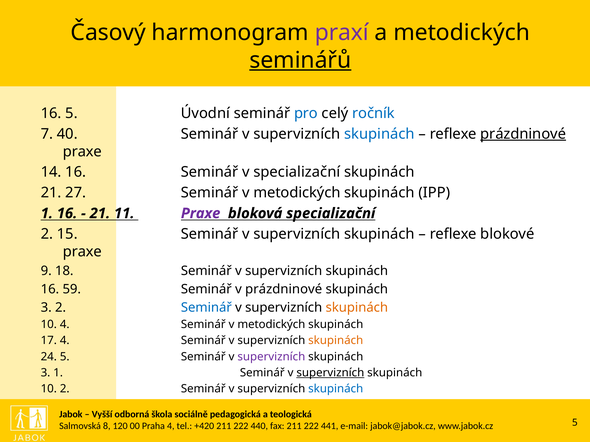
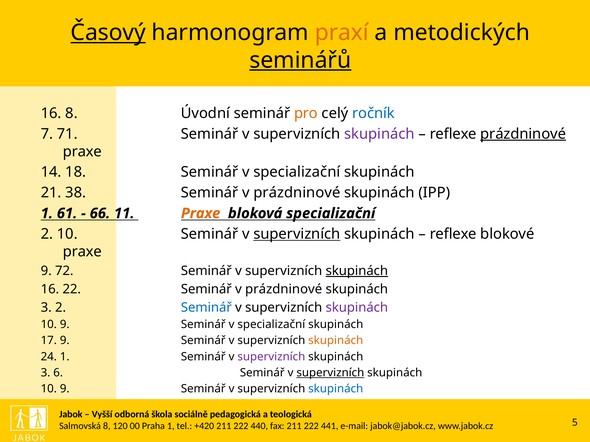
Časový underline: none -> present
praxí colour: purple -> orange
16 5: 5 -> 8
pro colour: blue -> orange
40: 40 -> 71
skupinách at (379, 134) colour: blue -> purple
14 16: 16 -> 18
27: 27 -> 38
metodických at (297, 193): metodických -> prázdninové
1 16: 16 -> 61
21 at (100, 214): 21 -> 66
Praxe at (201, 214) colour: purple -> orange
2 15: 15 -> 10
supervizních at (297, 234) underline: none -> present
18: 18 -> 72
skupinách at (357, 271) underline: none -> present
59: 59 -> 22
skupinách at (357, 308) colour: orange -> purple
4 at (65, 325): 4 -> 9
metodických at (271, 325): metodických -> specializační
17 4: 4 -> 9
24 5: 5 -> 1
3 1: 1 -> 6
2 at (65, 389): 2 -> 9
4 at (171, 426): 4 -> 1
